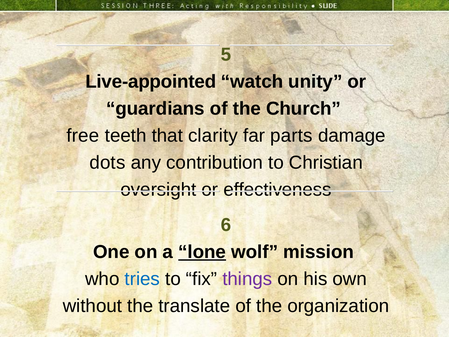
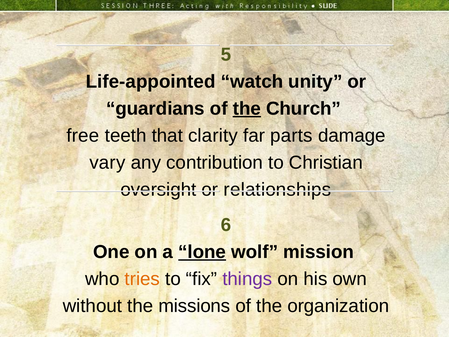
Live-appointed: Live-appointed -> Life-appointed
the at (247, 109) underline: none -> present
dots: dots -> vary
effectiveness: effectiveness -> relationships
tries colour: blue -> orange
translate: translate -> missions
